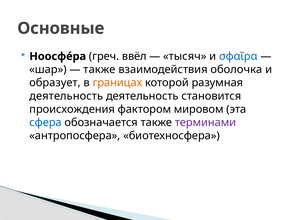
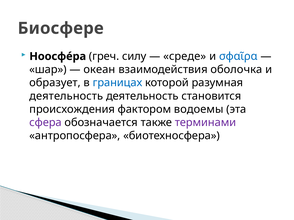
Основные: Основные -> Биосфере
ввёл: ввёл -> силу
тысяч: тысяч -> среде
также at (99, 70): также -> океан
границах colour: orange -> blue
мировом: мировом -> водоемы
сфера colour: blue -> purple
